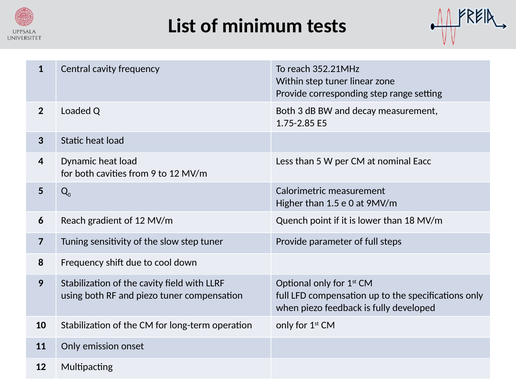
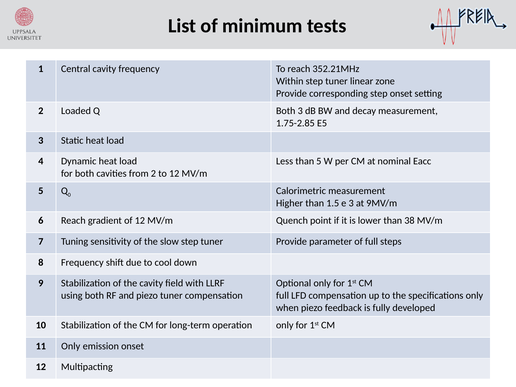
step range: range -> onset
from 9: 9 -> 2
e 0: 0 -> 3
18: 18 -> 38
